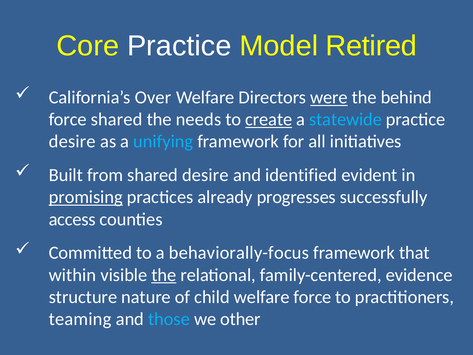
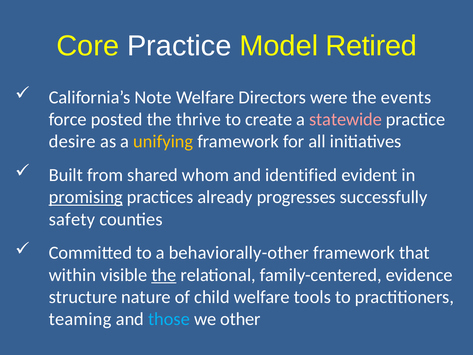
Over: Over -> Note
were underline: present -> none
behind: behind -> events
force shared: shared -> posted
needs: needs -> thrive
create underline: present -> none
statewide colour: light blue -> pink
unifying colour: light blue -> yellow
shared desire: desire -> whom
access: access -> safety
behaviorally-focus: behaviorally-focus -> behaviorally-other
welfare force: force -> tools
